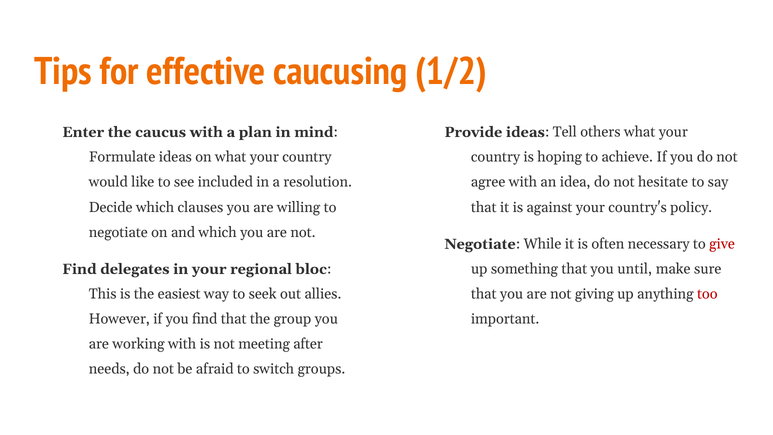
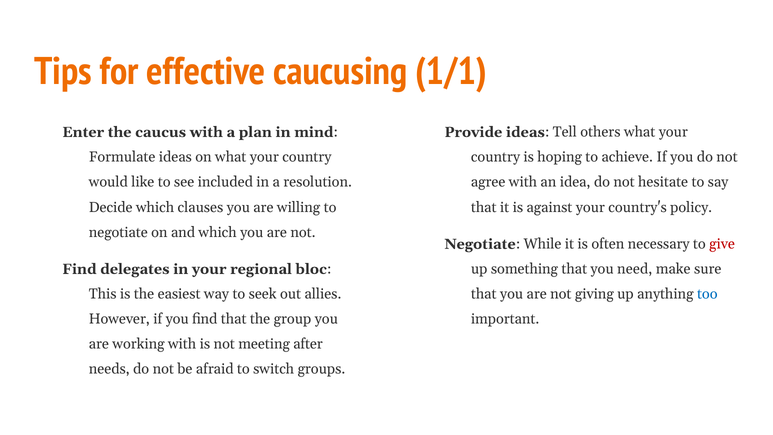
1/2: 1/2 -> 1/1
until: until -> need
too colour: red -> blue
